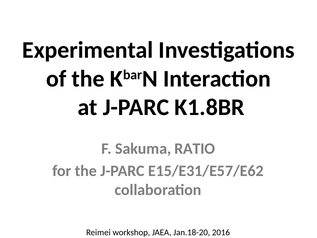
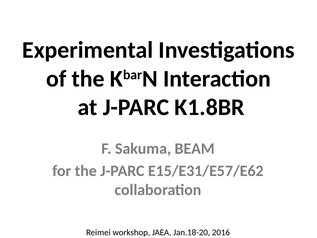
RATIO: RATIO -> BEAM
